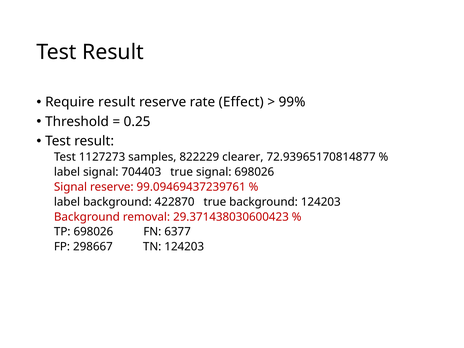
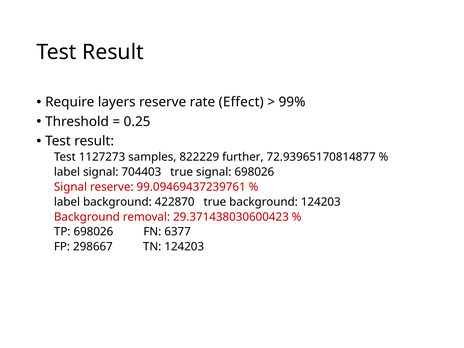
Require result: result -> layers
clearer: clearer -> further
